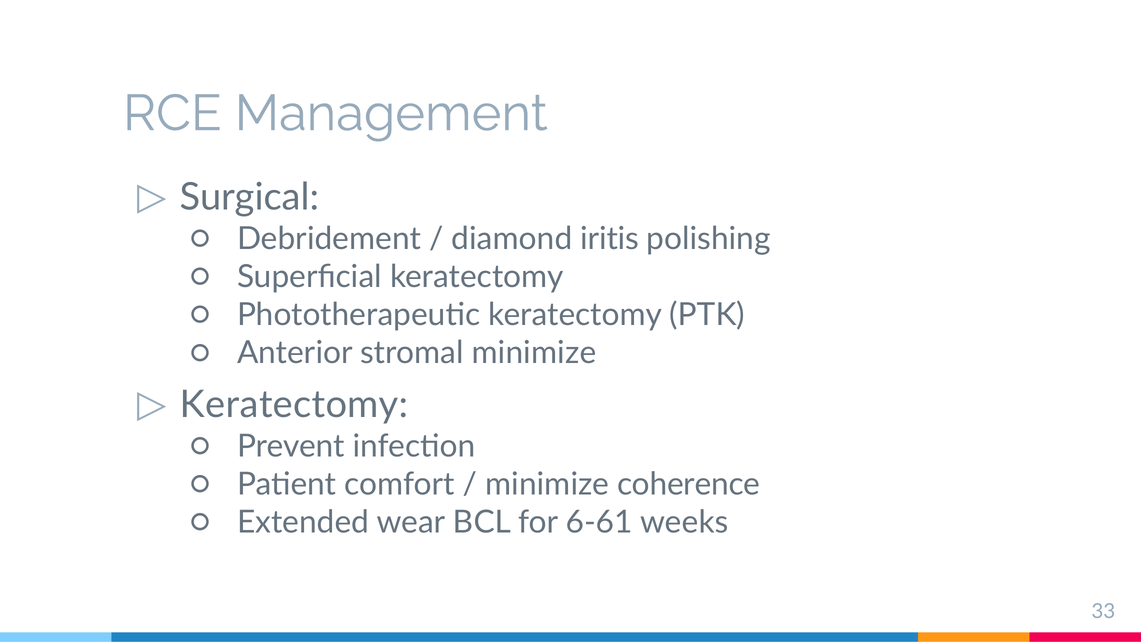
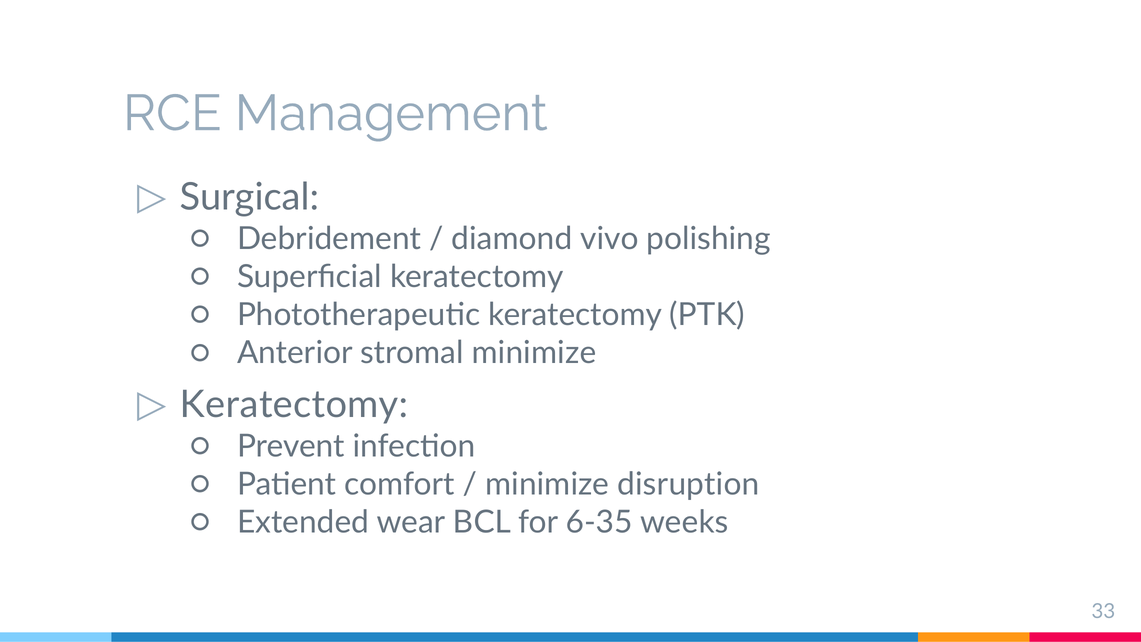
iritis: iritis -> vivo
coherence: coherence -> disruption
6-61: 6-61 -> 6-35
